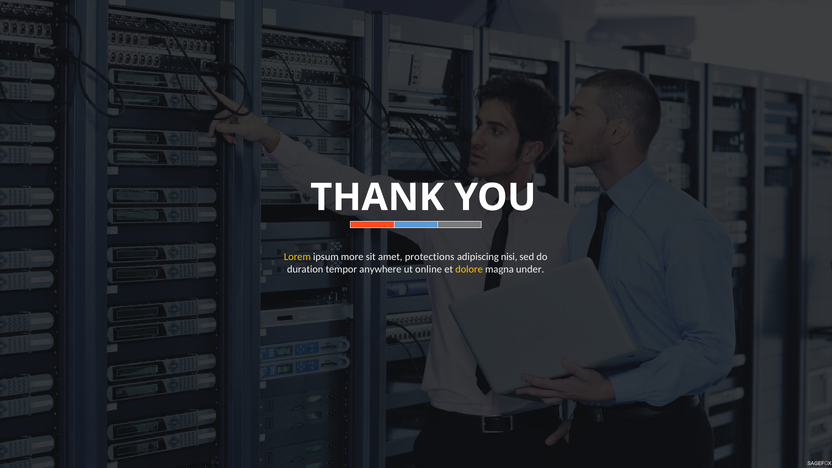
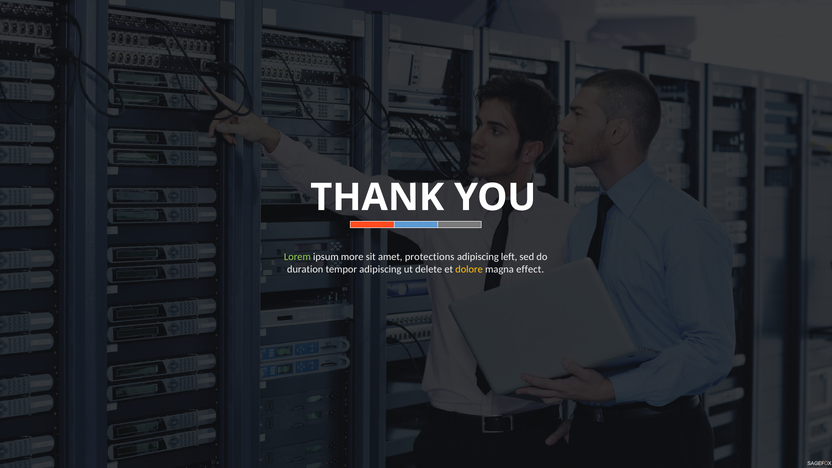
Lorem colour: yellow -> light green
nisi: nisi -> left
tempor anywhere: anywhere -> adipiscing
online: online -> delete
under: under -> effect
